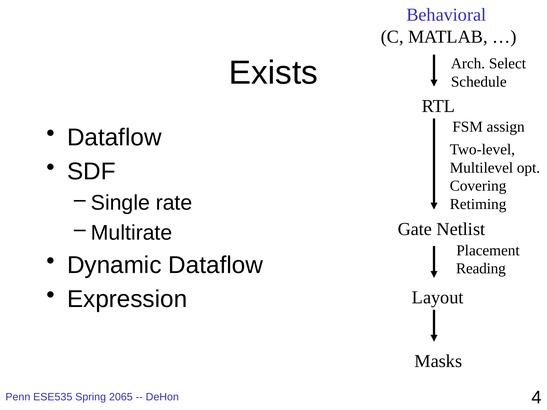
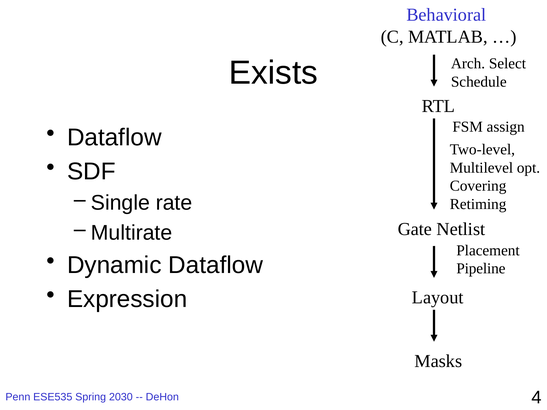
Reading: Reading -> Pipeline
2065: 2065 -> 2030
